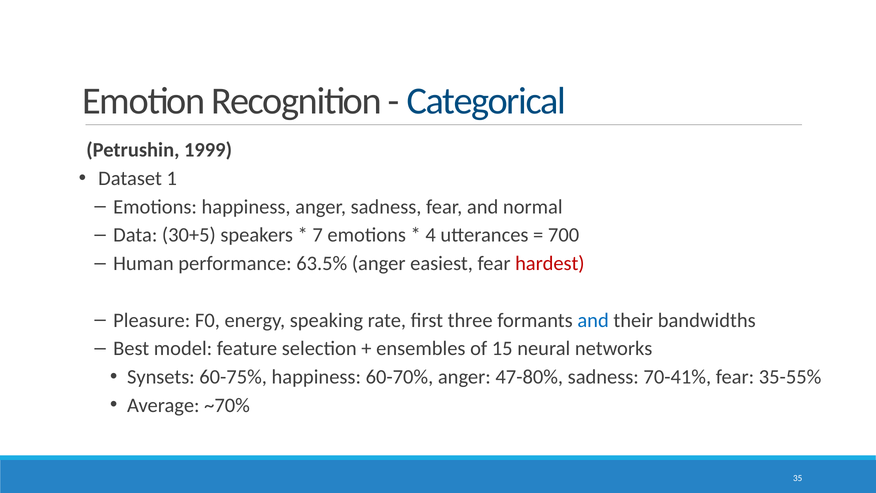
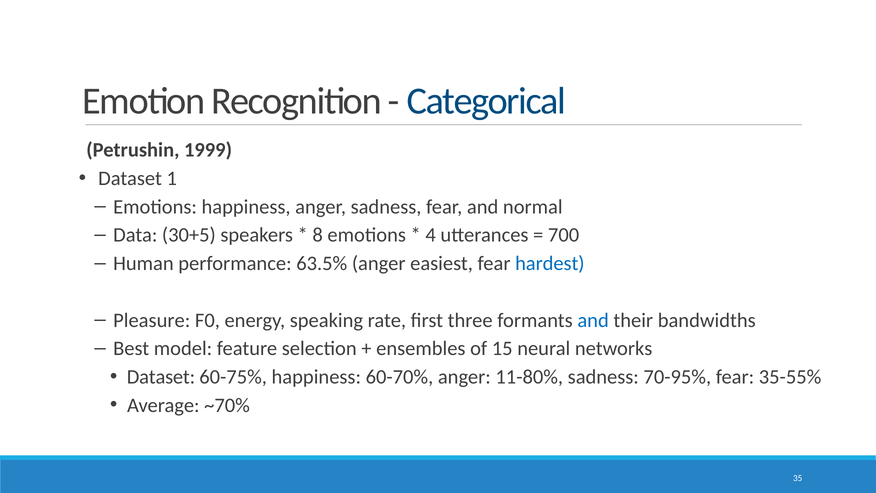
7: 7 -> 8
hardest colour: red -> blue
Synsets at (161, 377): Synsets -> Dataset
47-80%: 47-80% -> 11-80%
70-41%: 70-41% -> 70-95%
